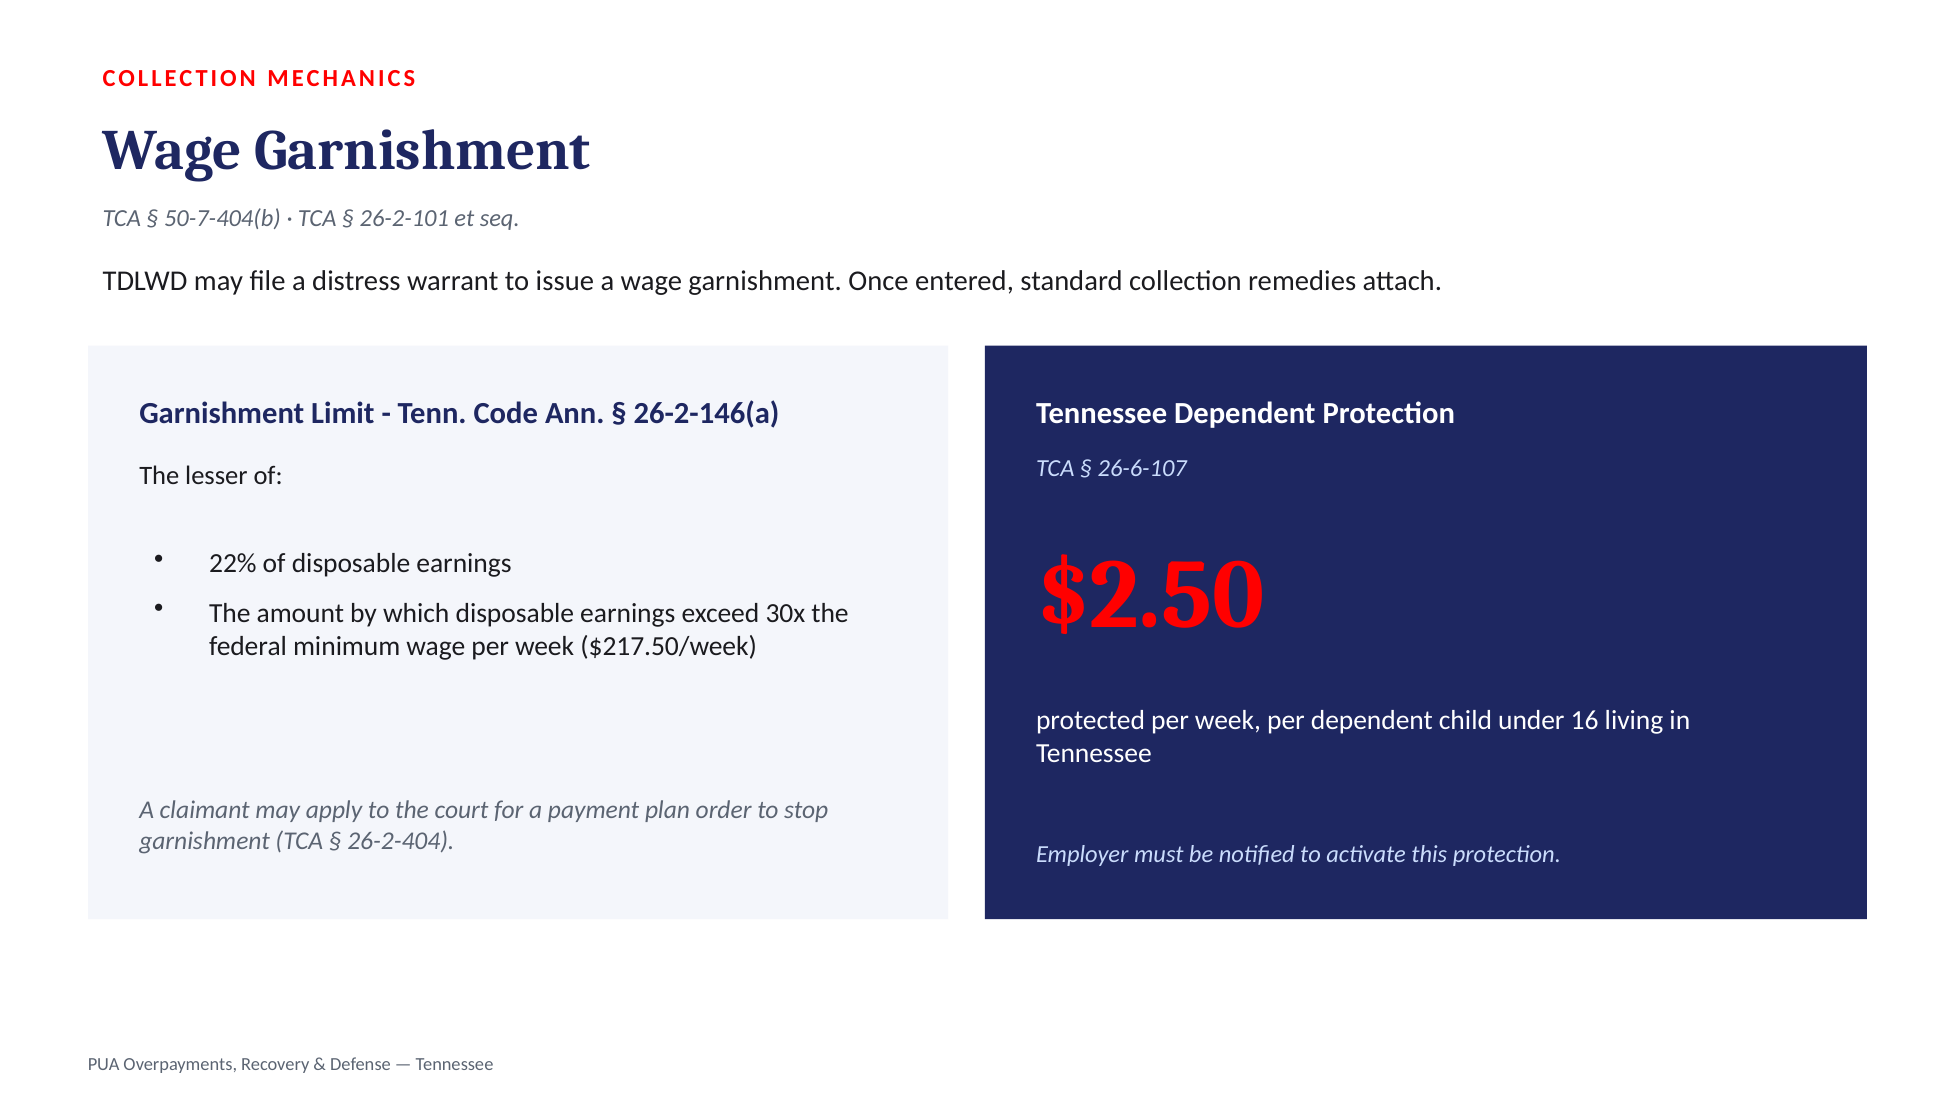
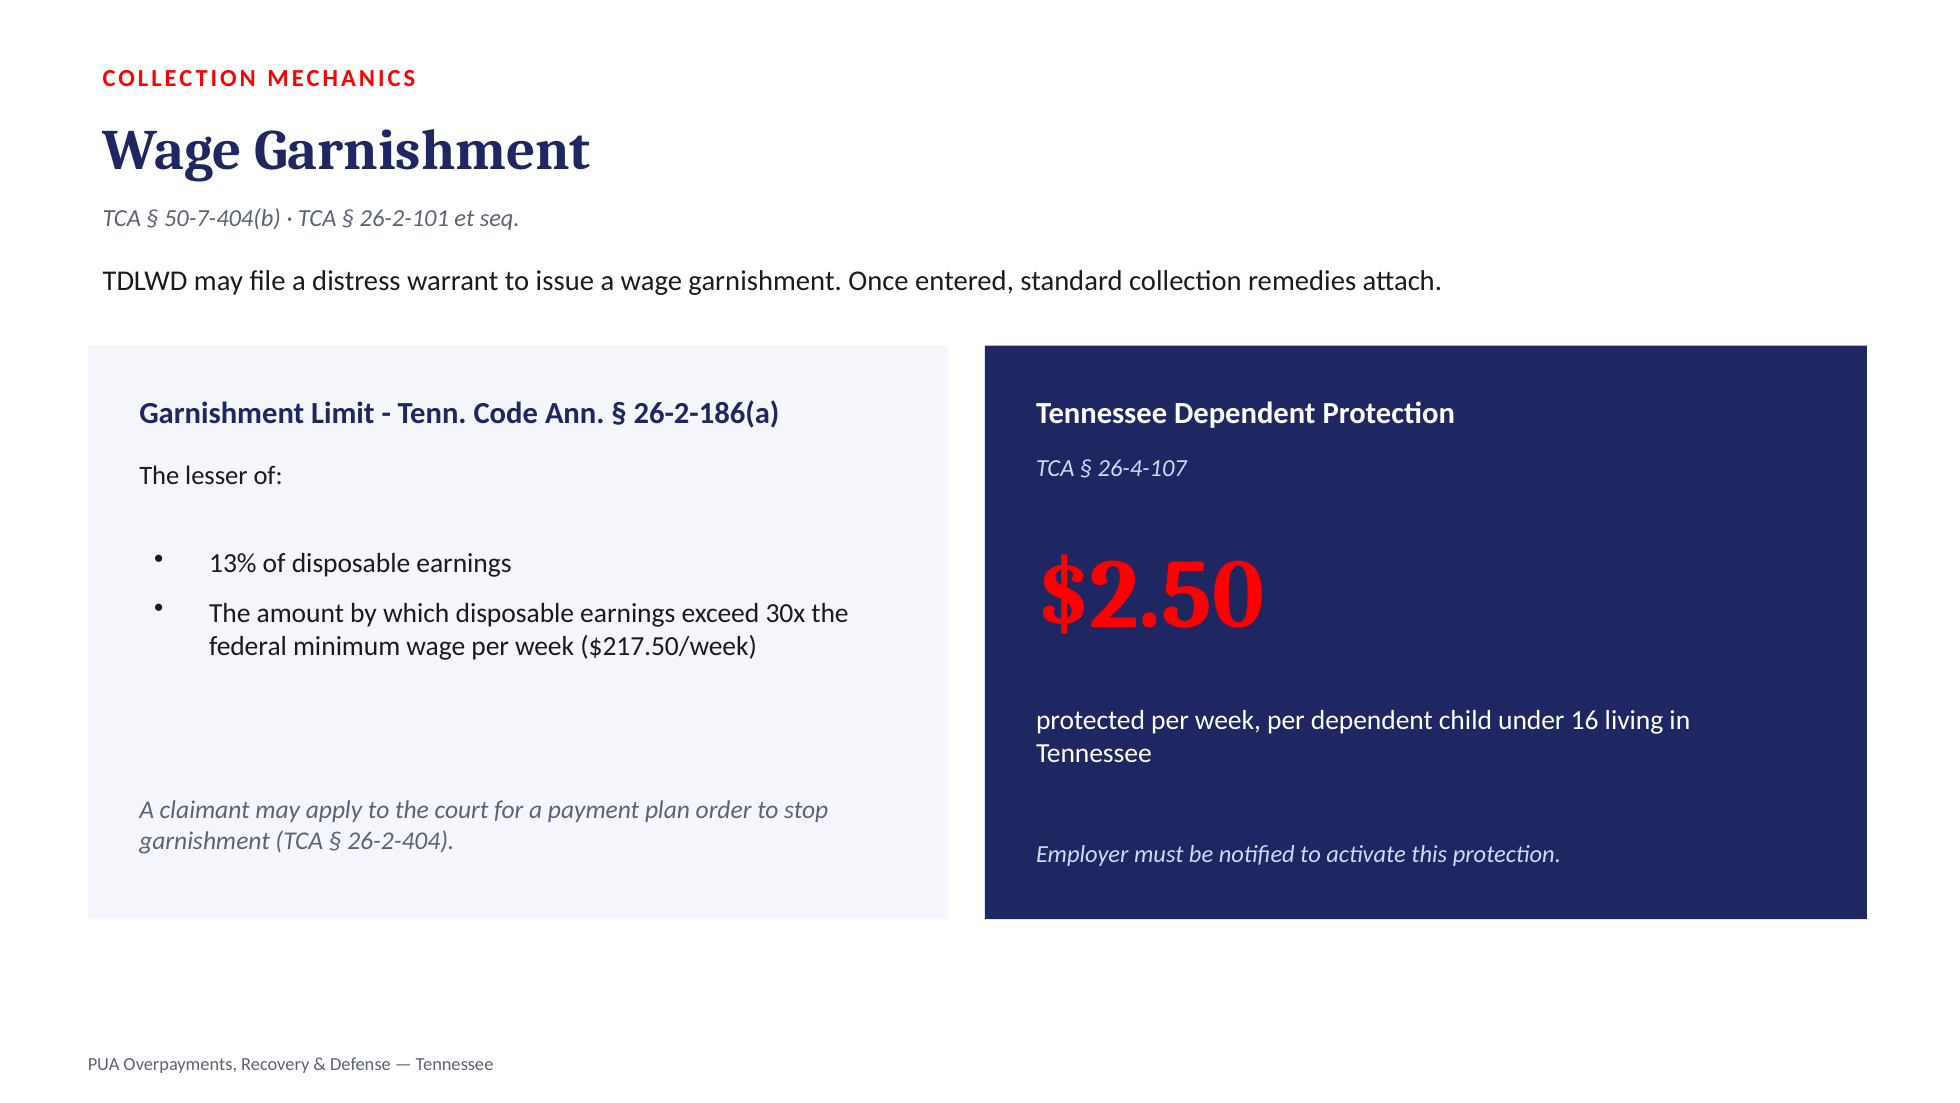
26-2-146(a: 26-2-146(a -> 26-2-186(a
26-6-107: 26-6-107 -> 26-4-107
22%: 22% -> 13%
